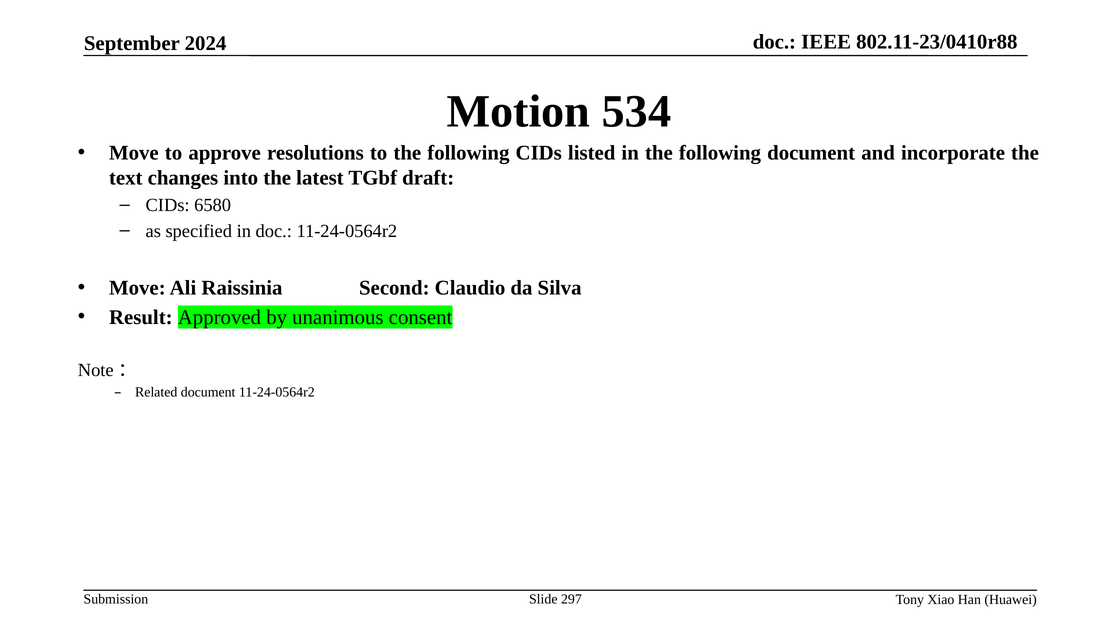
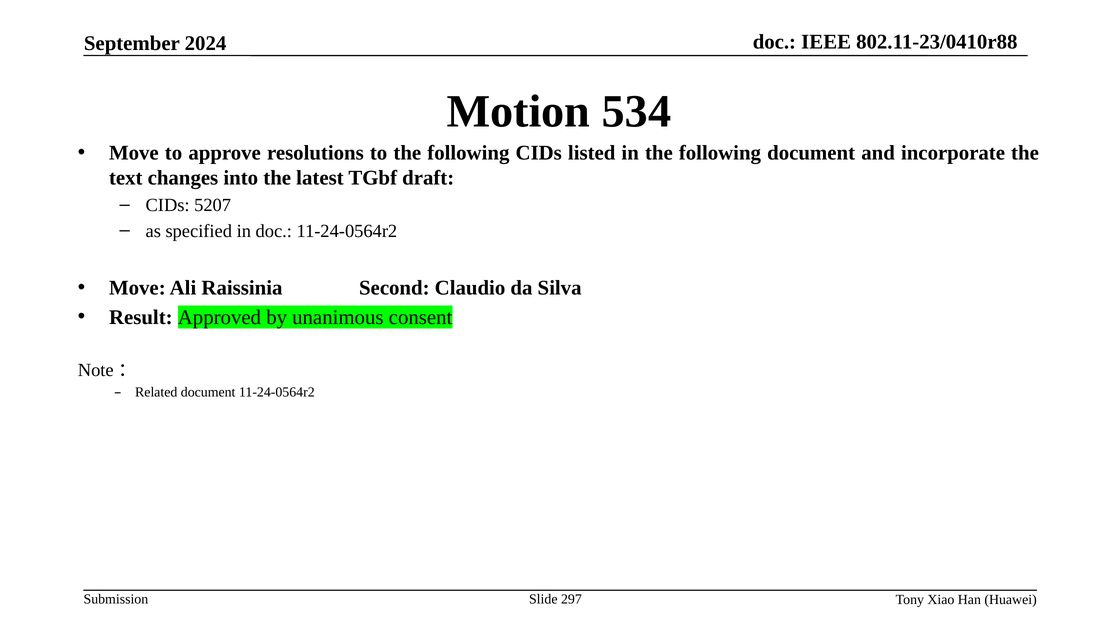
6580: 6580 -> 5207
